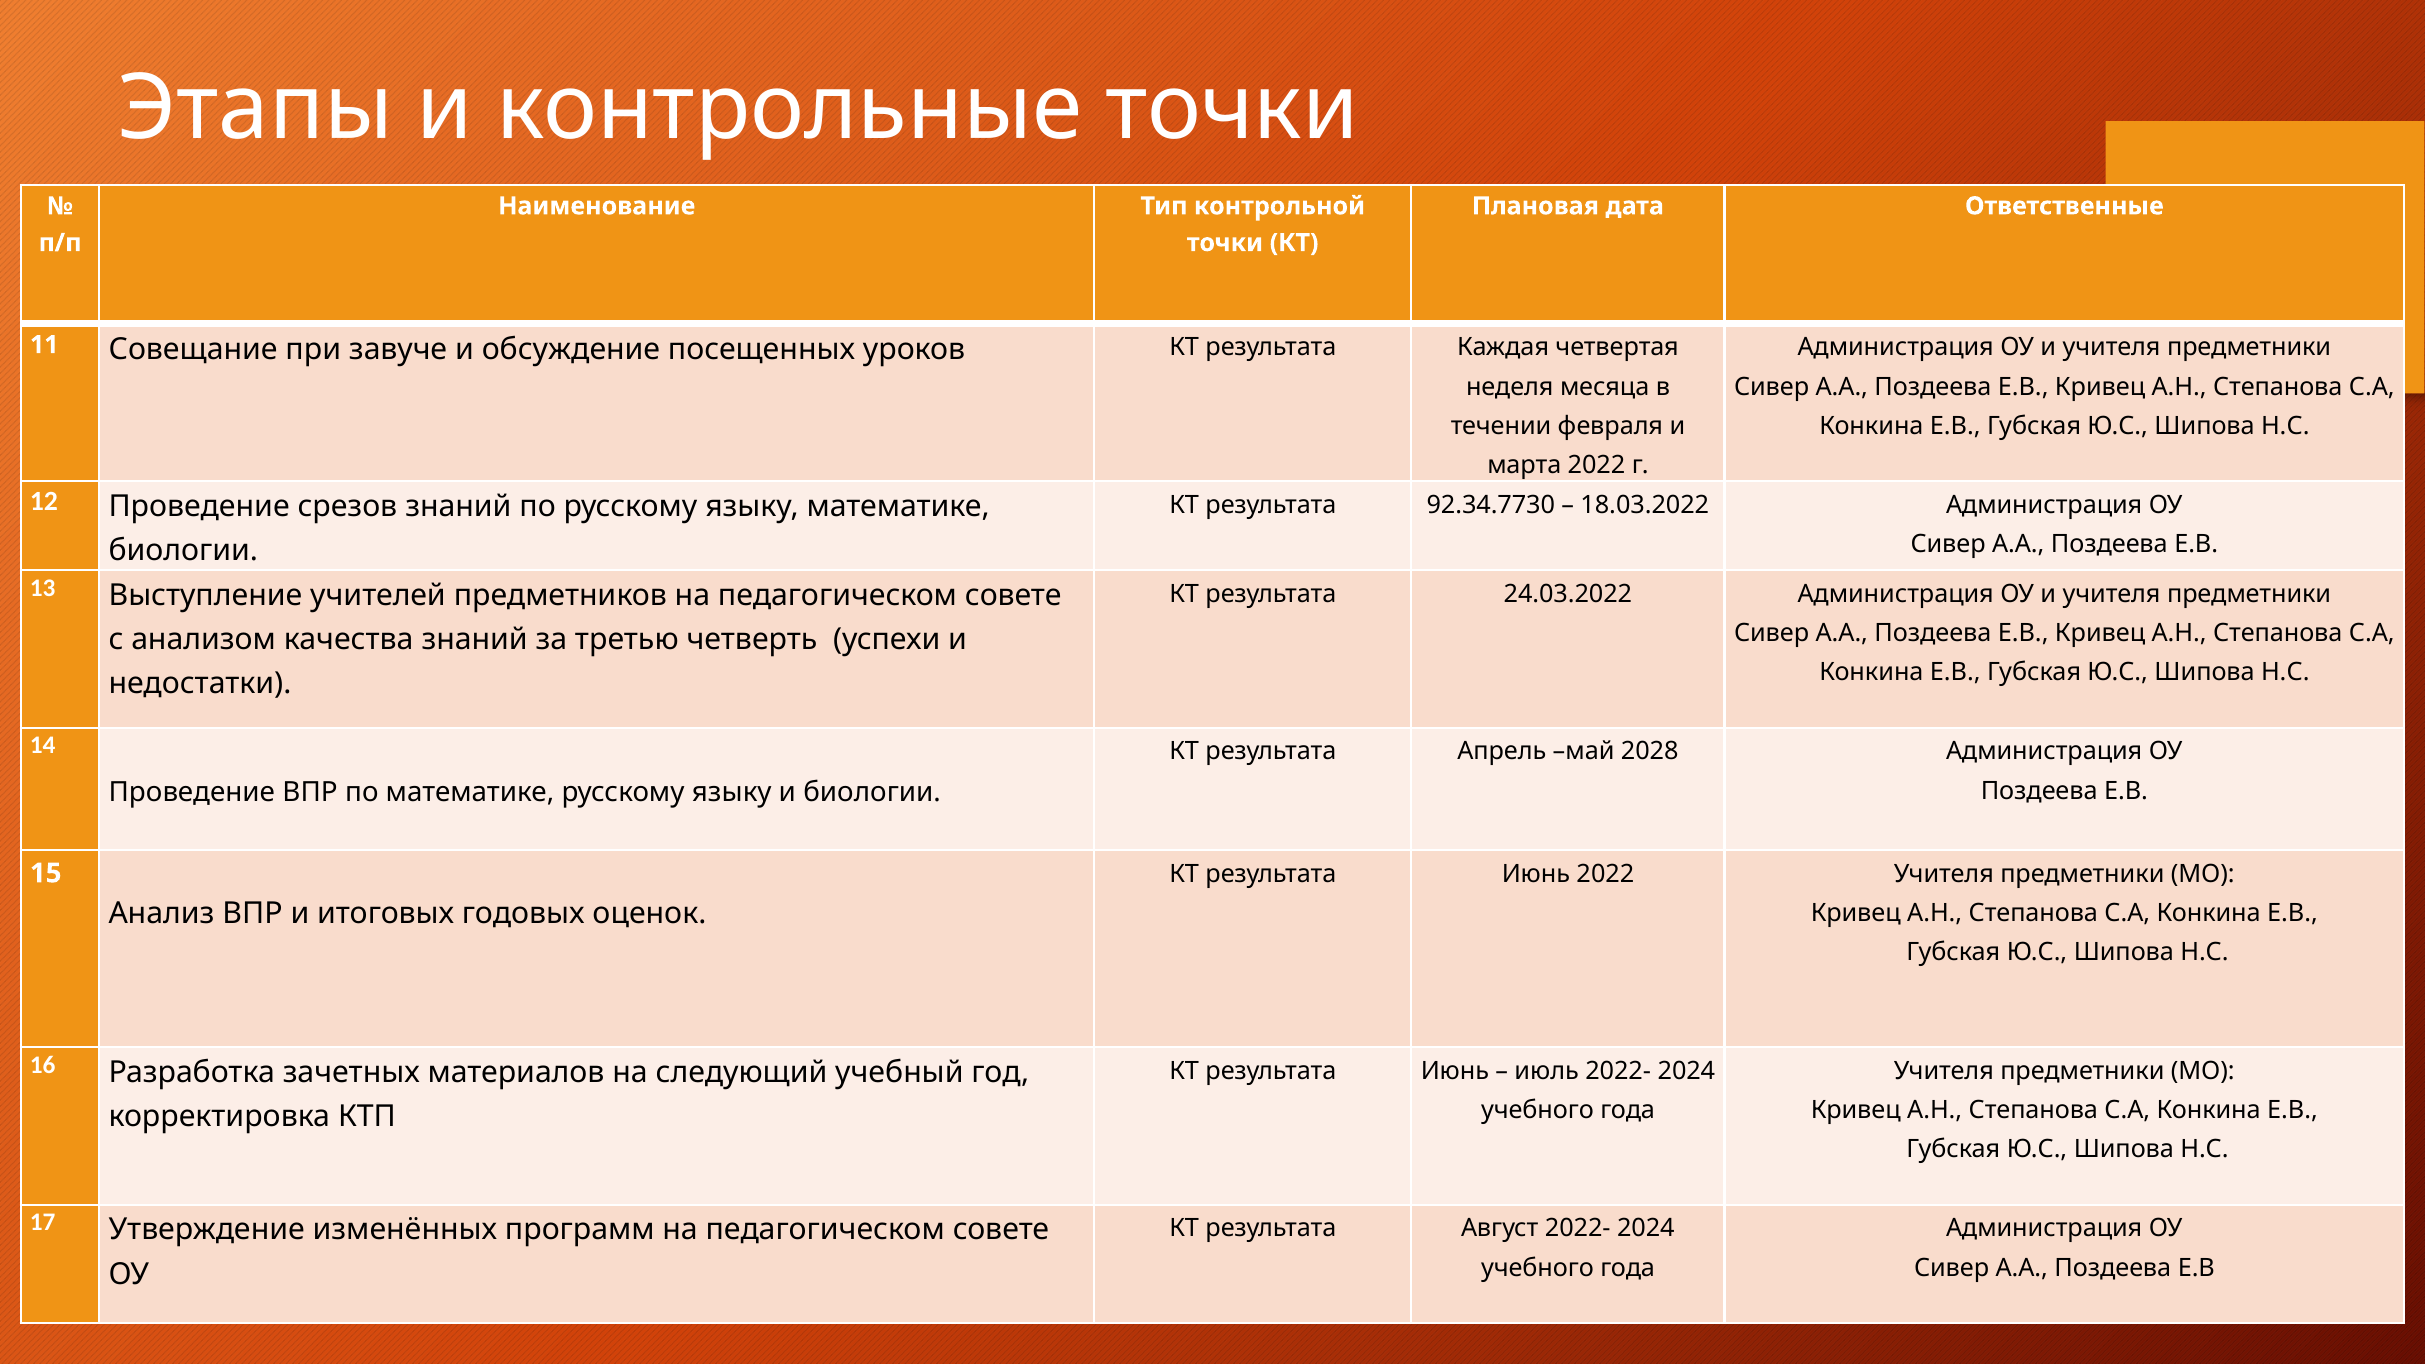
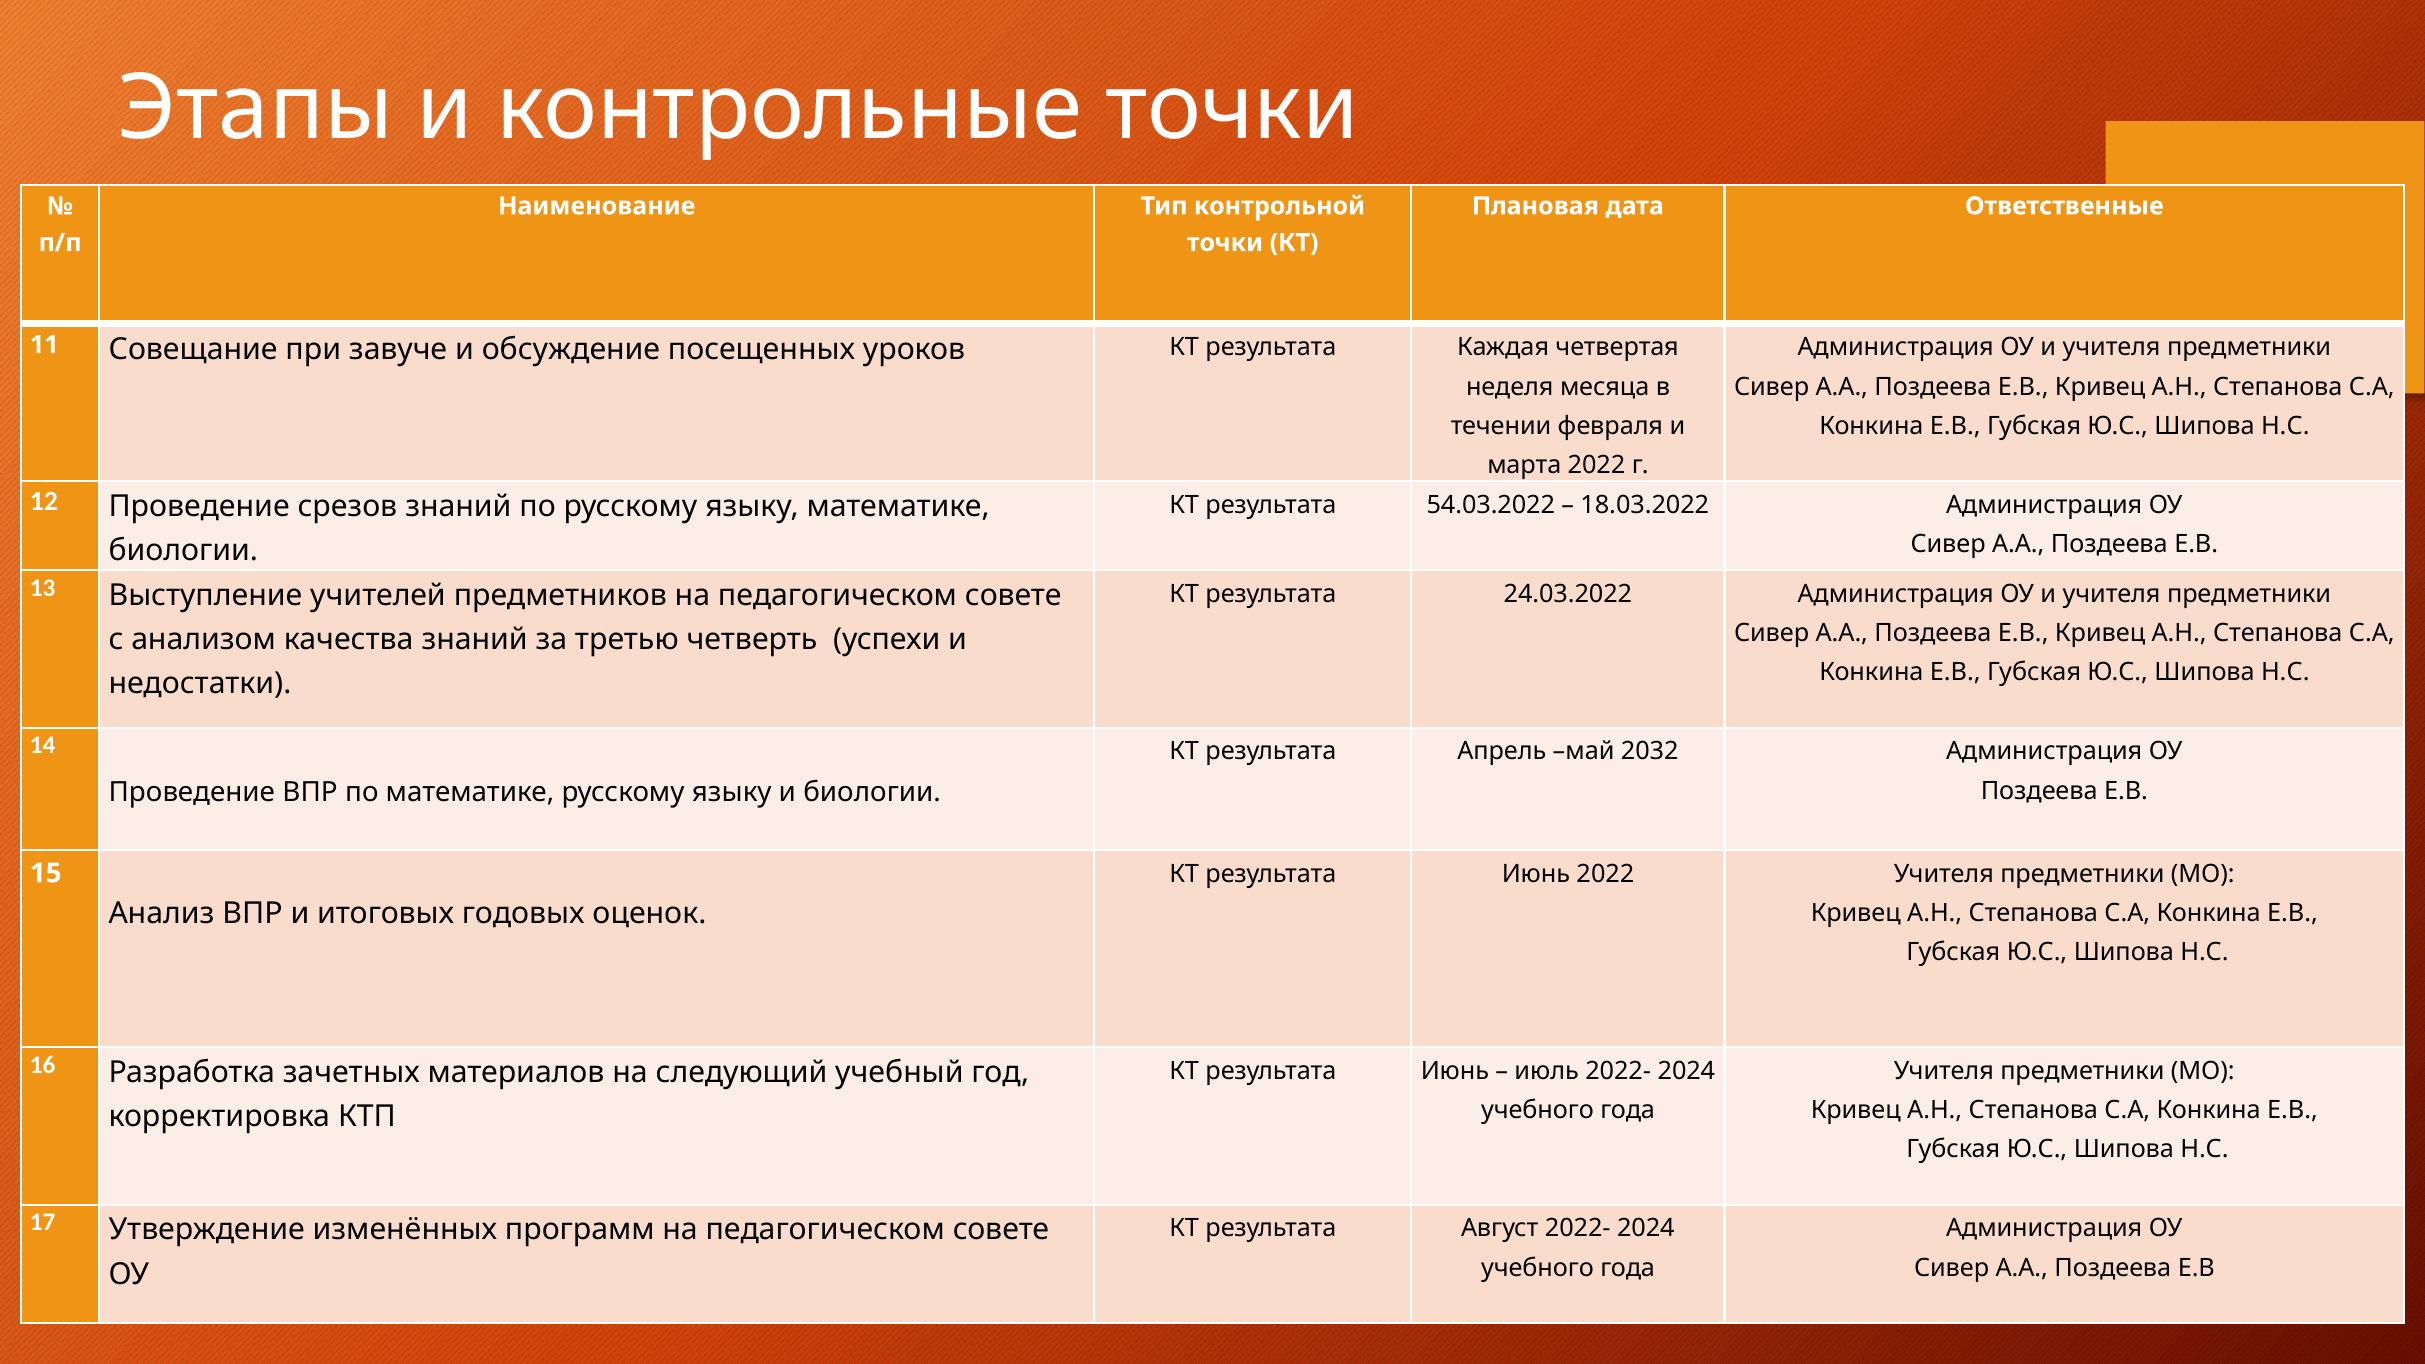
92.34.7730: 92.34.7730 -> 54.03.2022
2028: 2028 -> 2032
